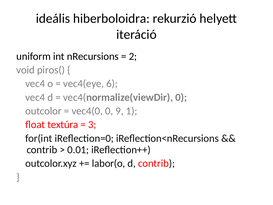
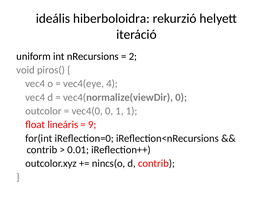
6: 6 -> 4
0 9: 9 -> 1
textúra: textúra -> lineáris
3: 3 -> 9
labor(o: labor(o -> nincs(o
